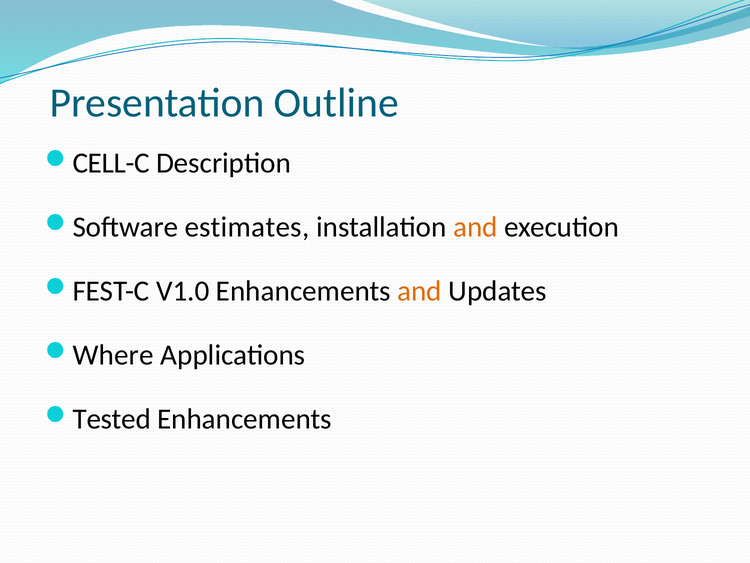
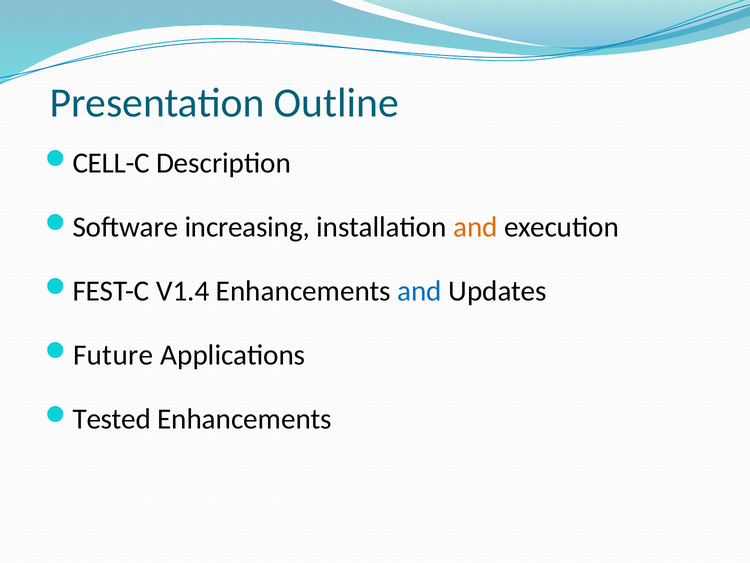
estimates: estimates -> increasing
V1.0: V1.0 -> V1.4
and at (419, 291) colour: orange -> blue
Where: Where -> Future
